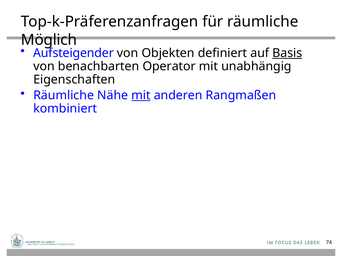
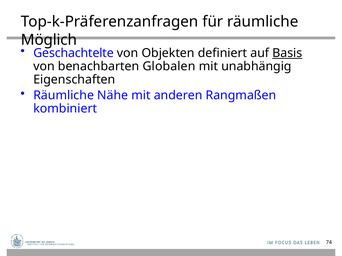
Aufsteigender: Aufsteigender -> Geschachtelte
Operator: Operator -> Globalen
mit at (141, 96) underline: present -> none
